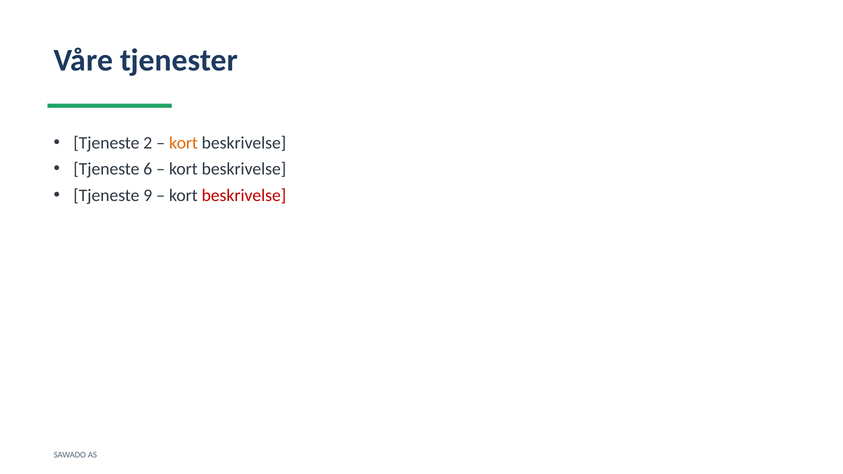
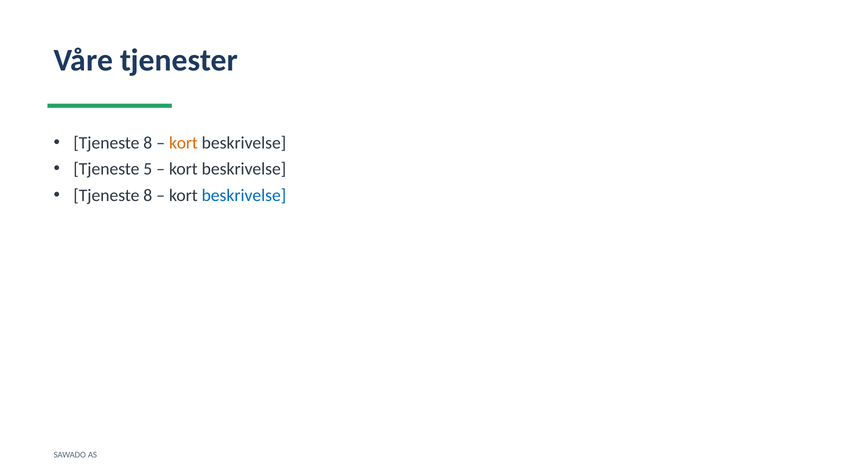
2 at (148, 143): 2 -> 8
6: 6 -> 5
9 at (148, 195): 9 -> 8
beskrivelse at (244, 195) colour: red -> blue
